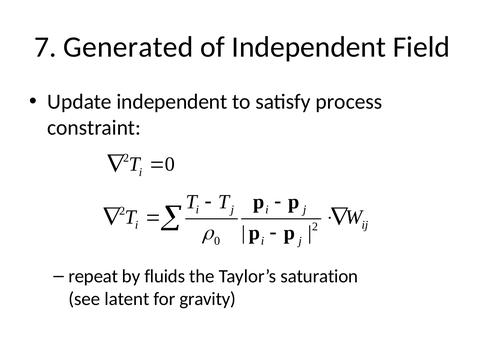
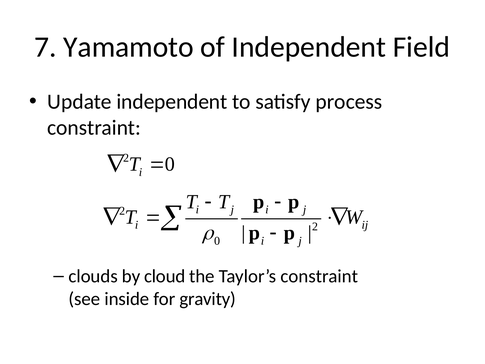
Generated: Generated -> Yamamoto
repeat: repeat -> clouds
fluids: fluids -> cloud
Taylor’s saturation: saturation -> constraint
latent: latent -> inside
